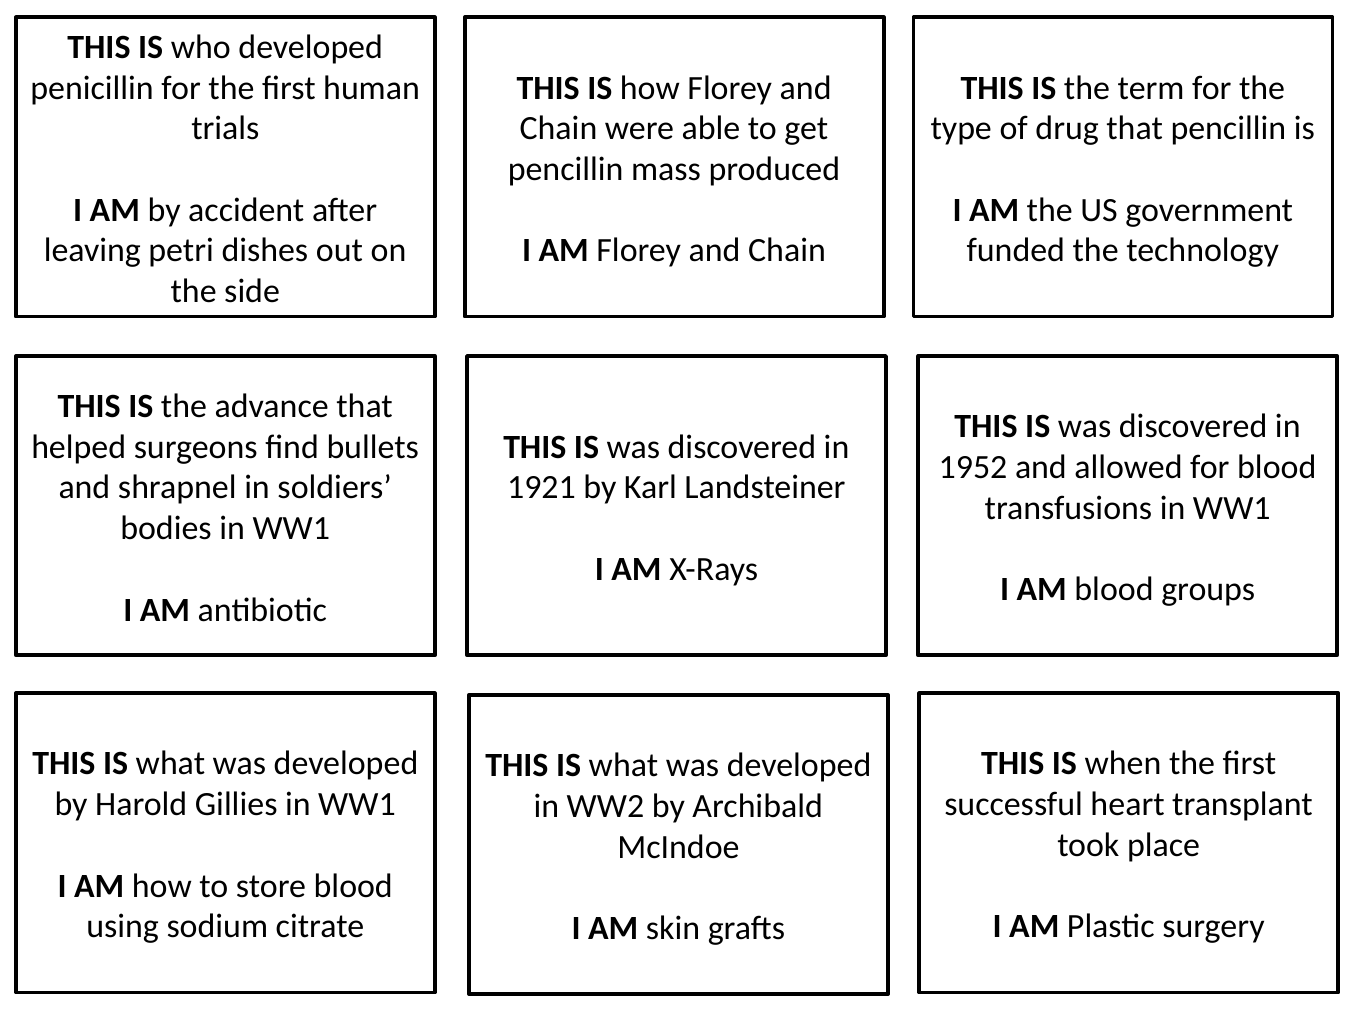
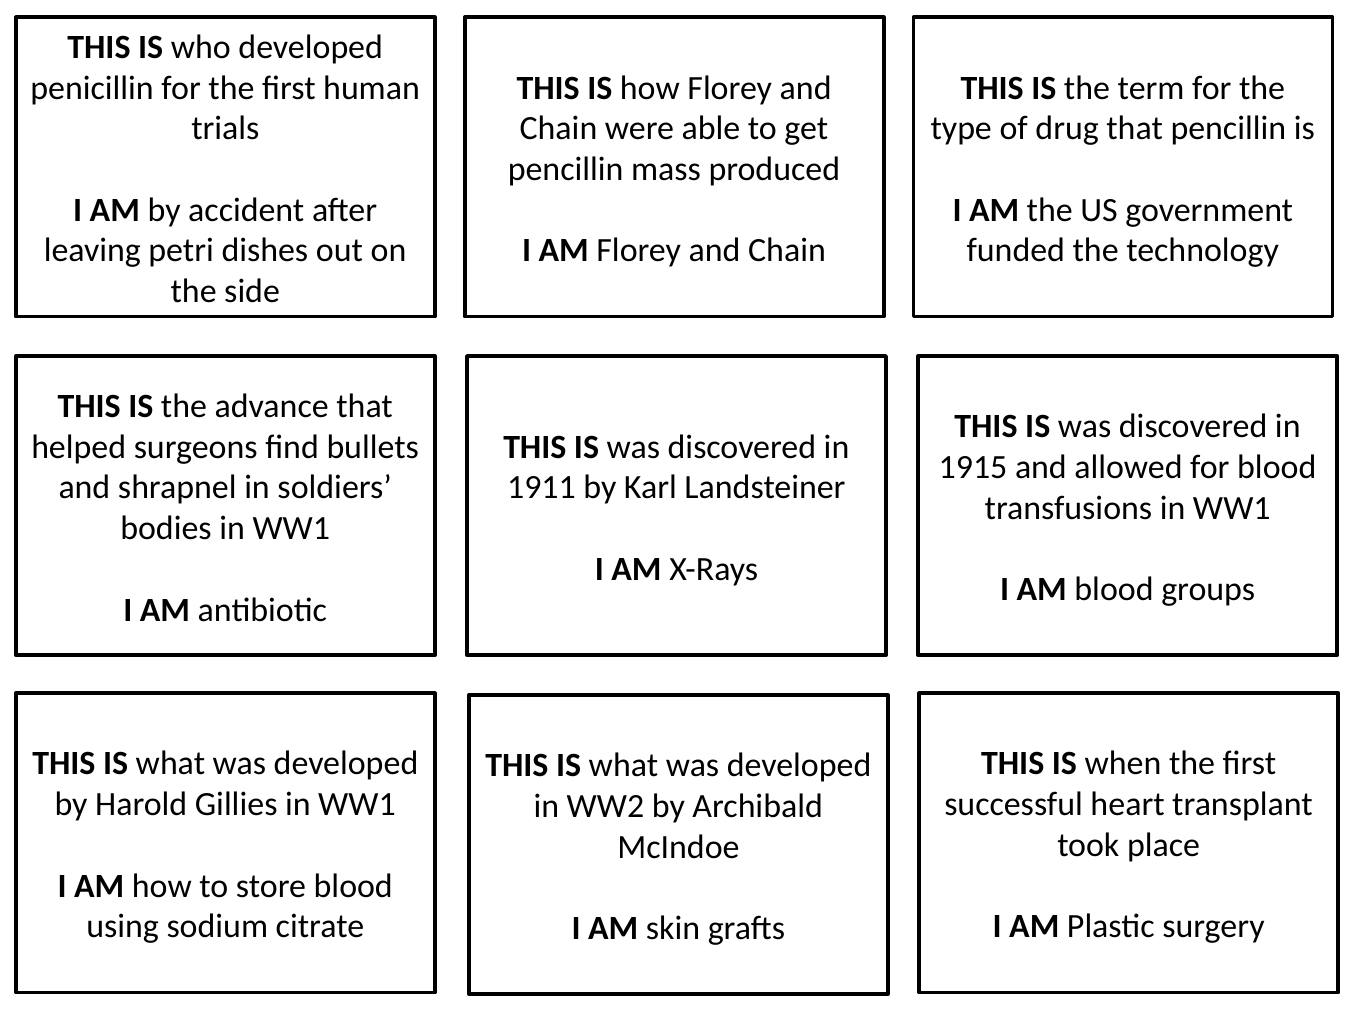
1952: 1952 -> 1915
1921: 1921 -> 1911
